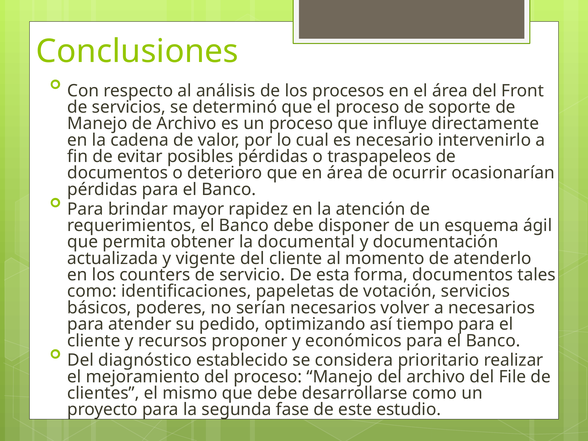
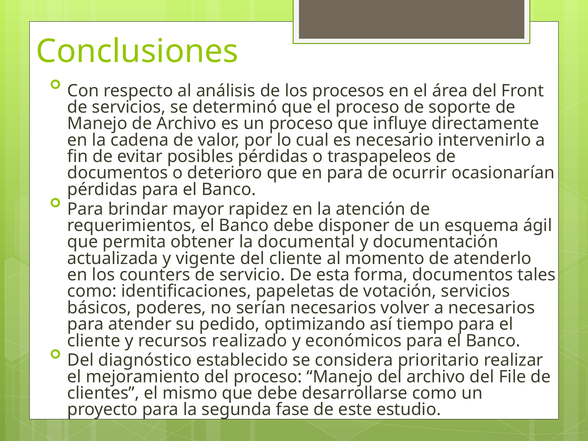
en área: área -> para
proponer: proponer -> realizado
